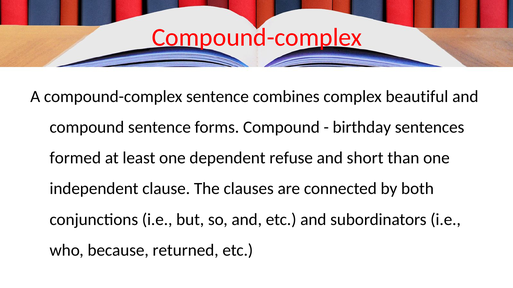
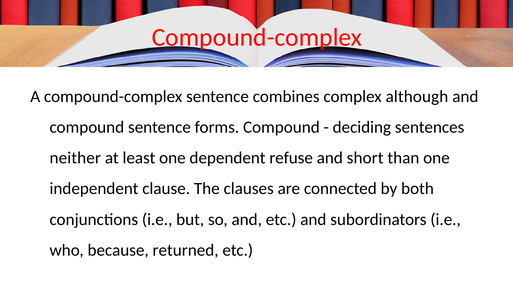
beautiful: beautiful -> although
birthday: birthday -> deciding
formed: formed -> neither
